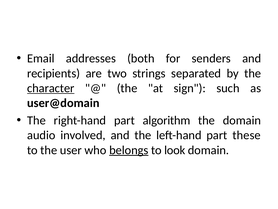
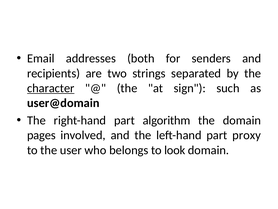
audio: audio -> pages
these: these -> proxy
belongs underline: present -> none
